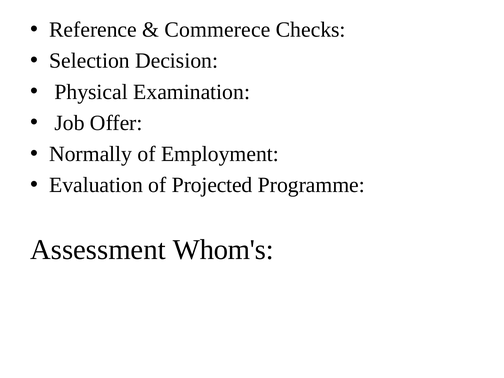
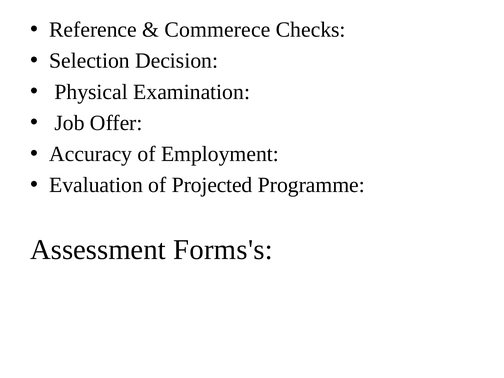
Normally: Normally -> Accuracy
Whom's: Whom's -> Forms's
